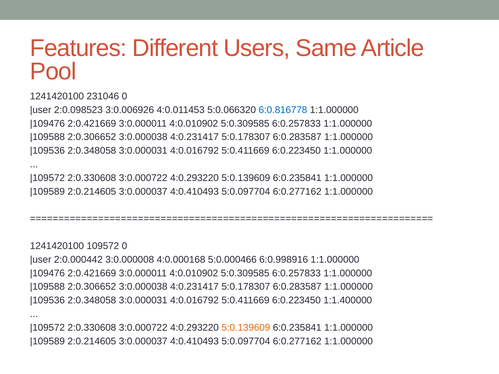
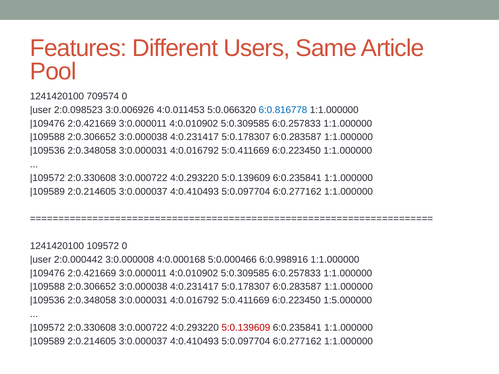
231046: 231046 -> 709574
1:1.400000: 1:1.400000 -> 1:5.000000
5:0.139609 at (246, 328) colour: orange -> red
